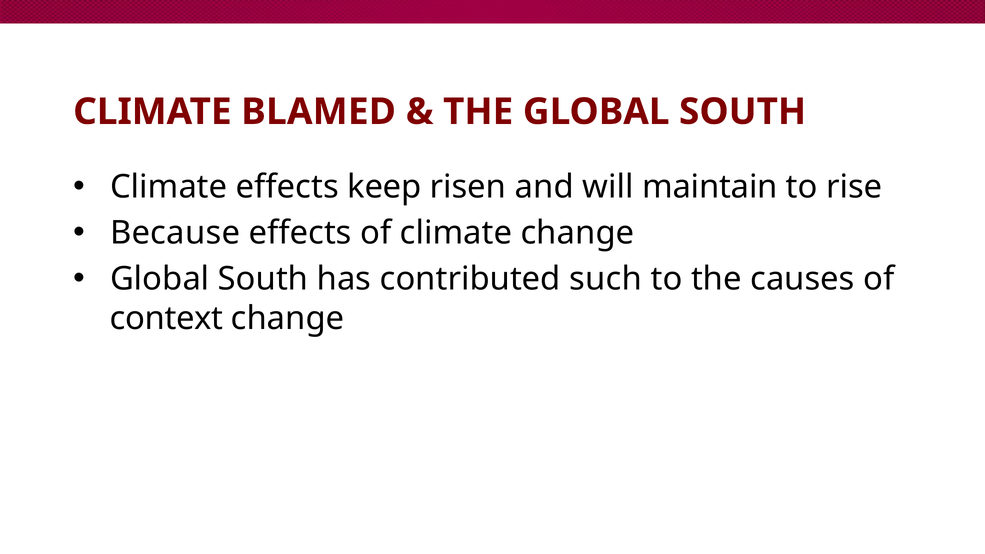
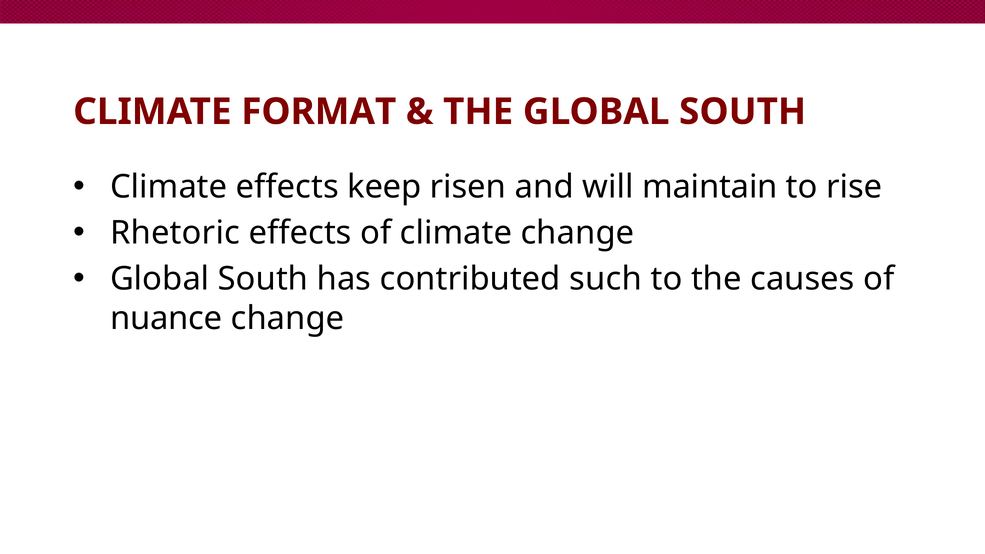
BLAMED: BLAMED -> FORMAT
Because: Because -> Rhetoric
context: context -> nuance
